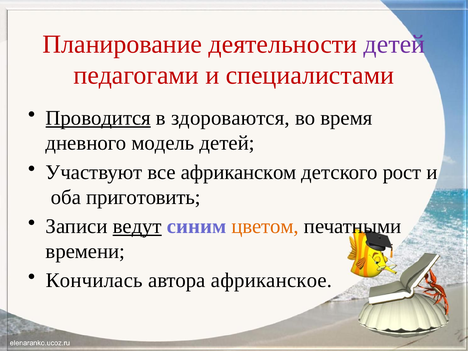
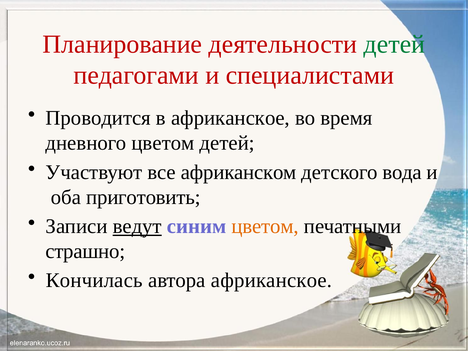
детей at (394, 44) colour: purple -> green
Проводится underline: present -> none
в здороваются: здороваются -> африканское
дневного модель: модель -> цветом
рост: рост -> вода
времени: времени -> страшно
